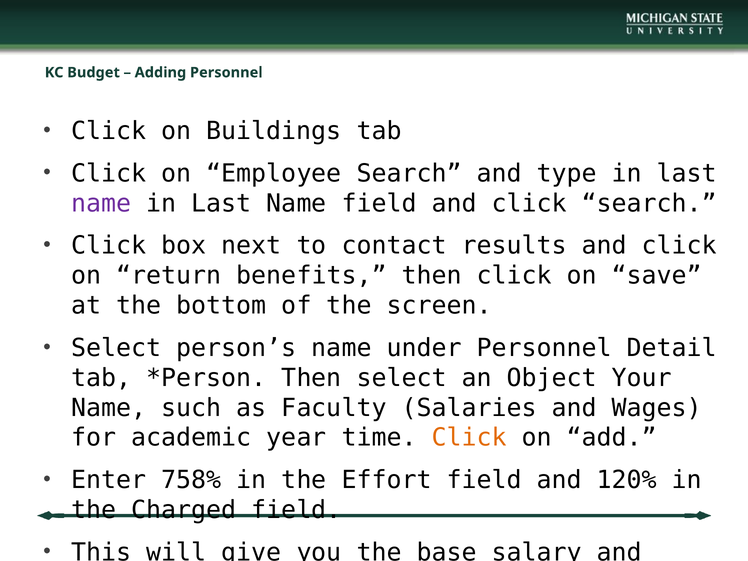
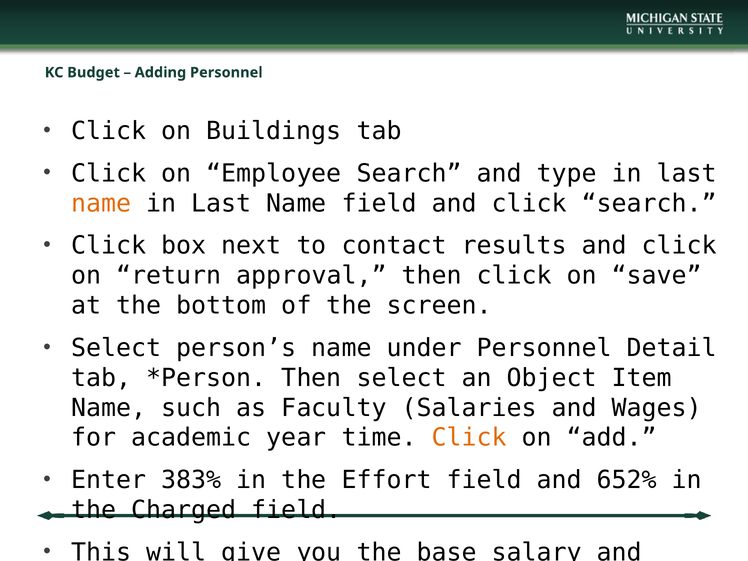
name at (101, 203) colour: purple -> orange
return benefits: benefits -> approval
Your: Your -> Item
758%: 758% -> 383%
120%: 120% -> 652%
